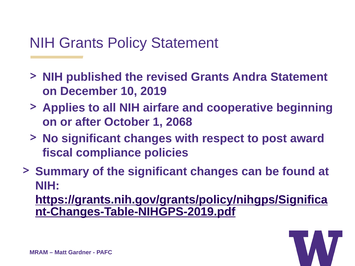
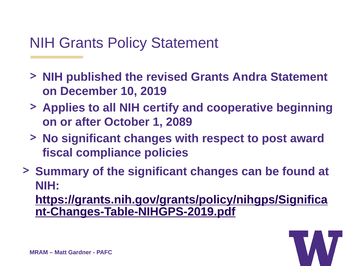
airfare: airfare -> certify
2068: 2068 -> 2089
